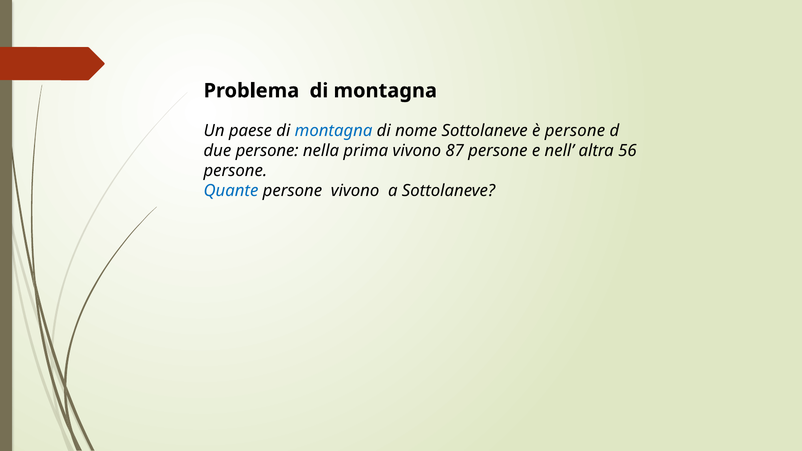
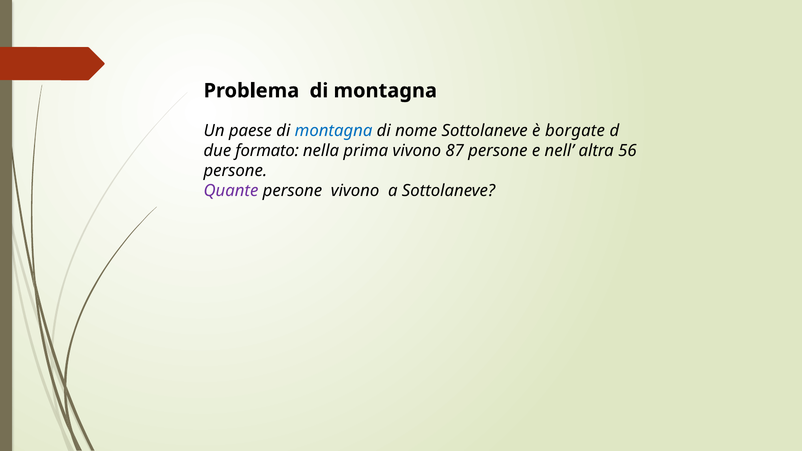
è persone: persone -> borgate
due persone: persone -> formato
Quante colour: blue -> purple
